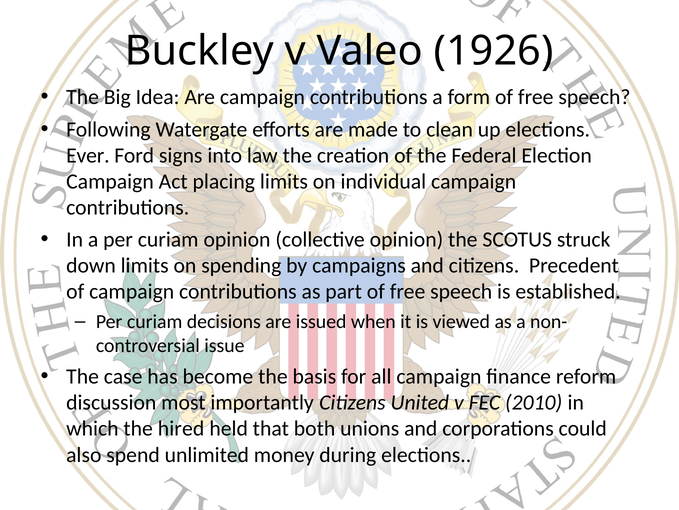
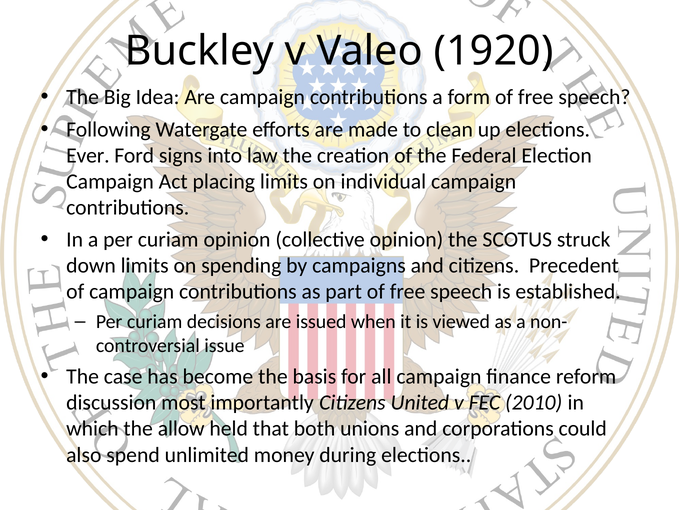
1926: 1926 -> 1920
hired: hired -> allow
